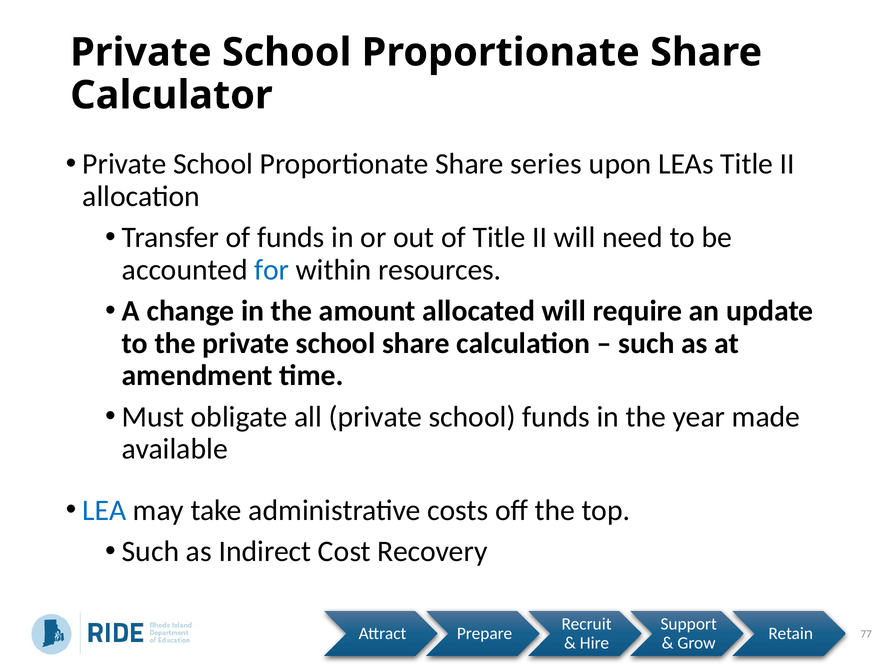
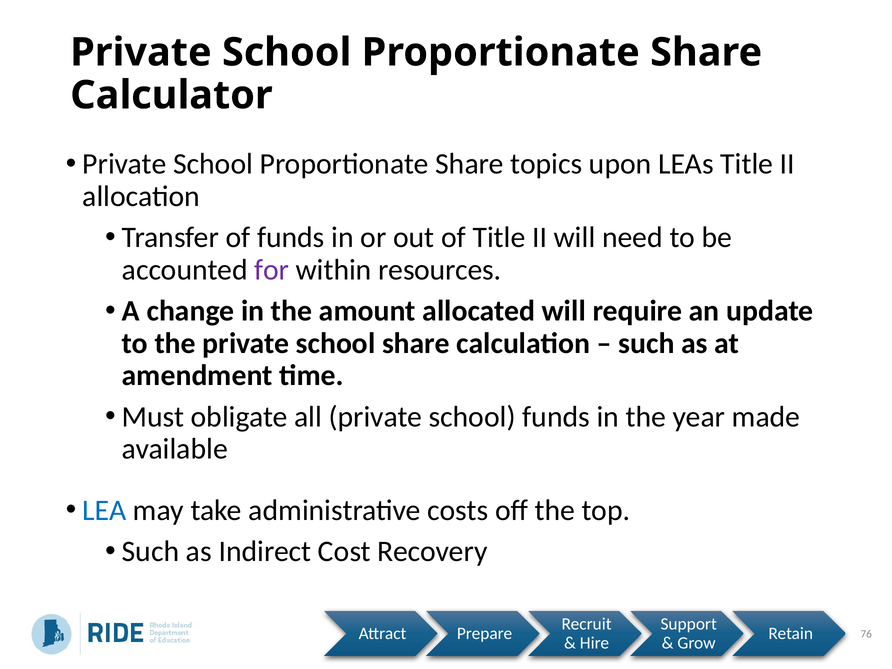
series: series -> topics
for colour: blue -> purple
77: 77 -> 76
